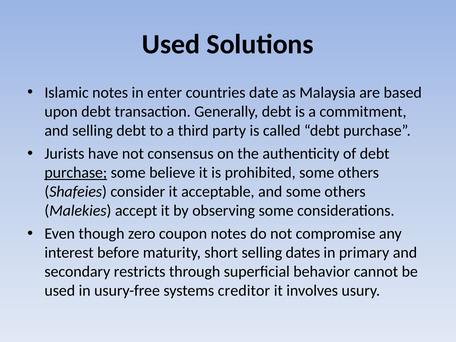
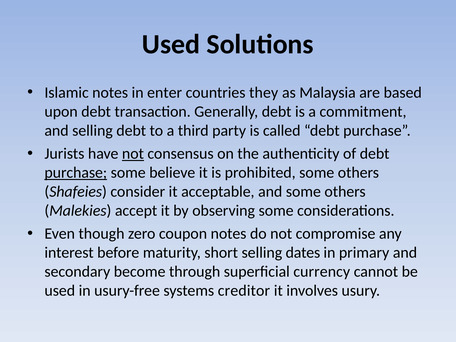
date: date -> they
not at (133, 154) underline: none -> present
restricts: restricts -> become
behavior: behavior -> currency
